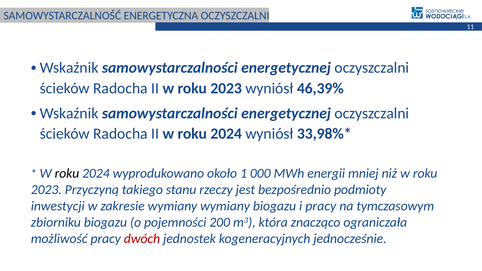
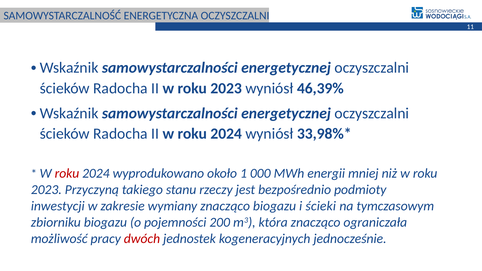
roku at (67, 174) colour: black -> red
wymiany wymiany: wymiany -> znacząco
i pracy: pracy -> ścieki
